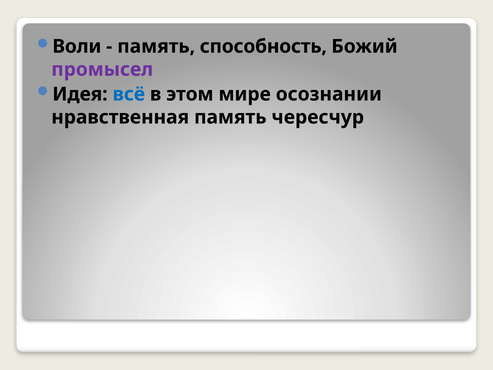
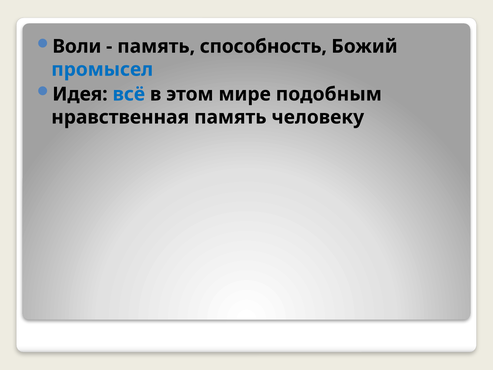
промысел colour: purple -> blue
осознании: осознании -> подобным
чересчур: чересчур -> человеку
